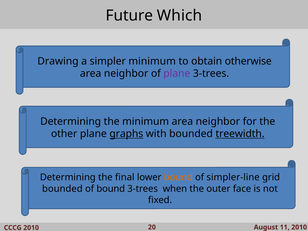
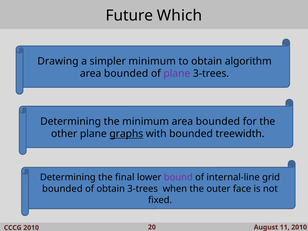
otherwise: otherwise -> algorithm
neighbor at (126, 74): neighbor -> bounded
minimum area neighbor: neighbor -> bounded
treewidth underline: present -> none
bound at (178, 177) colour: orange -> purple
simpler-line: simpler-line -> internal-line
of bound: bound -> obtain
